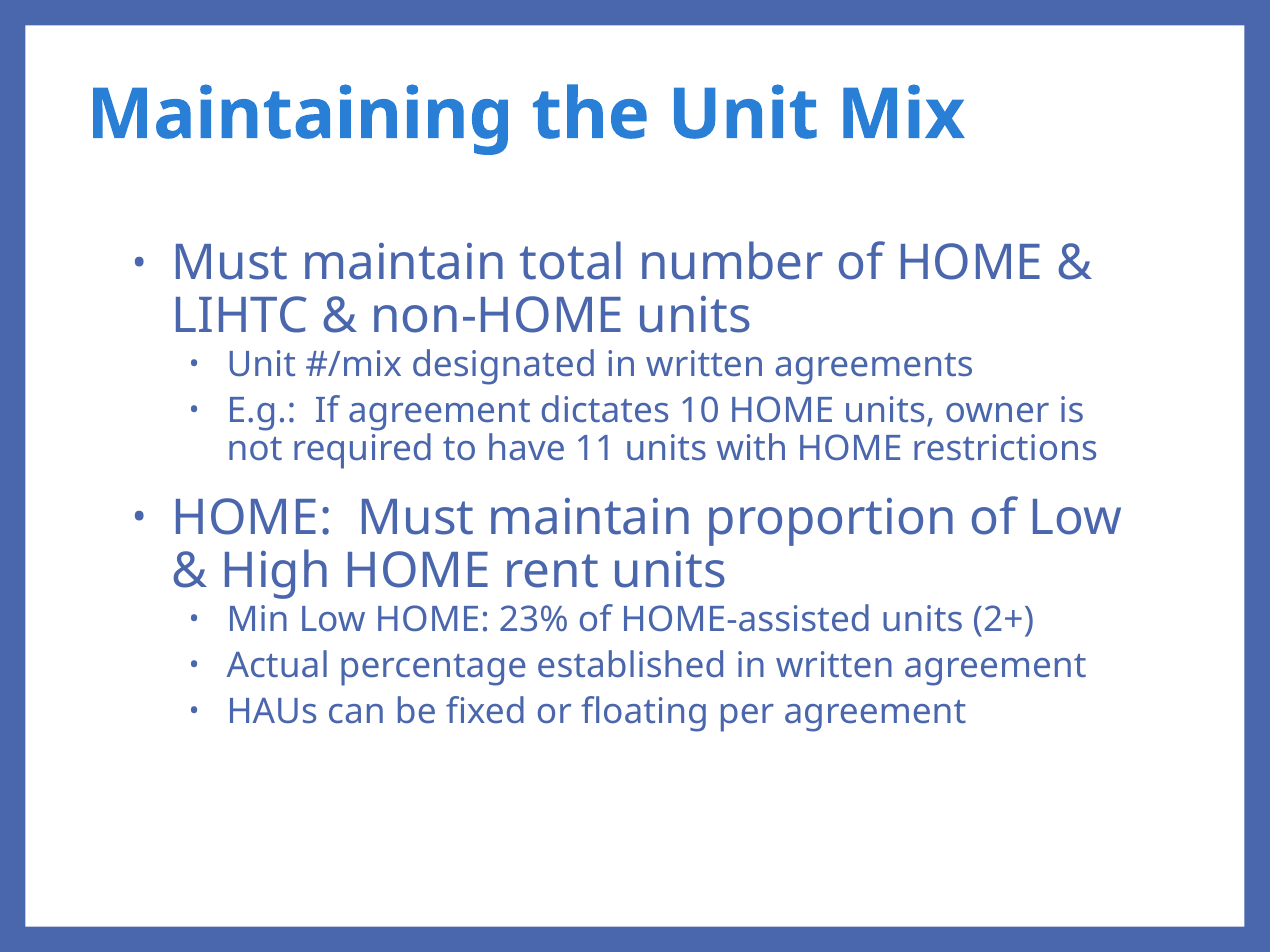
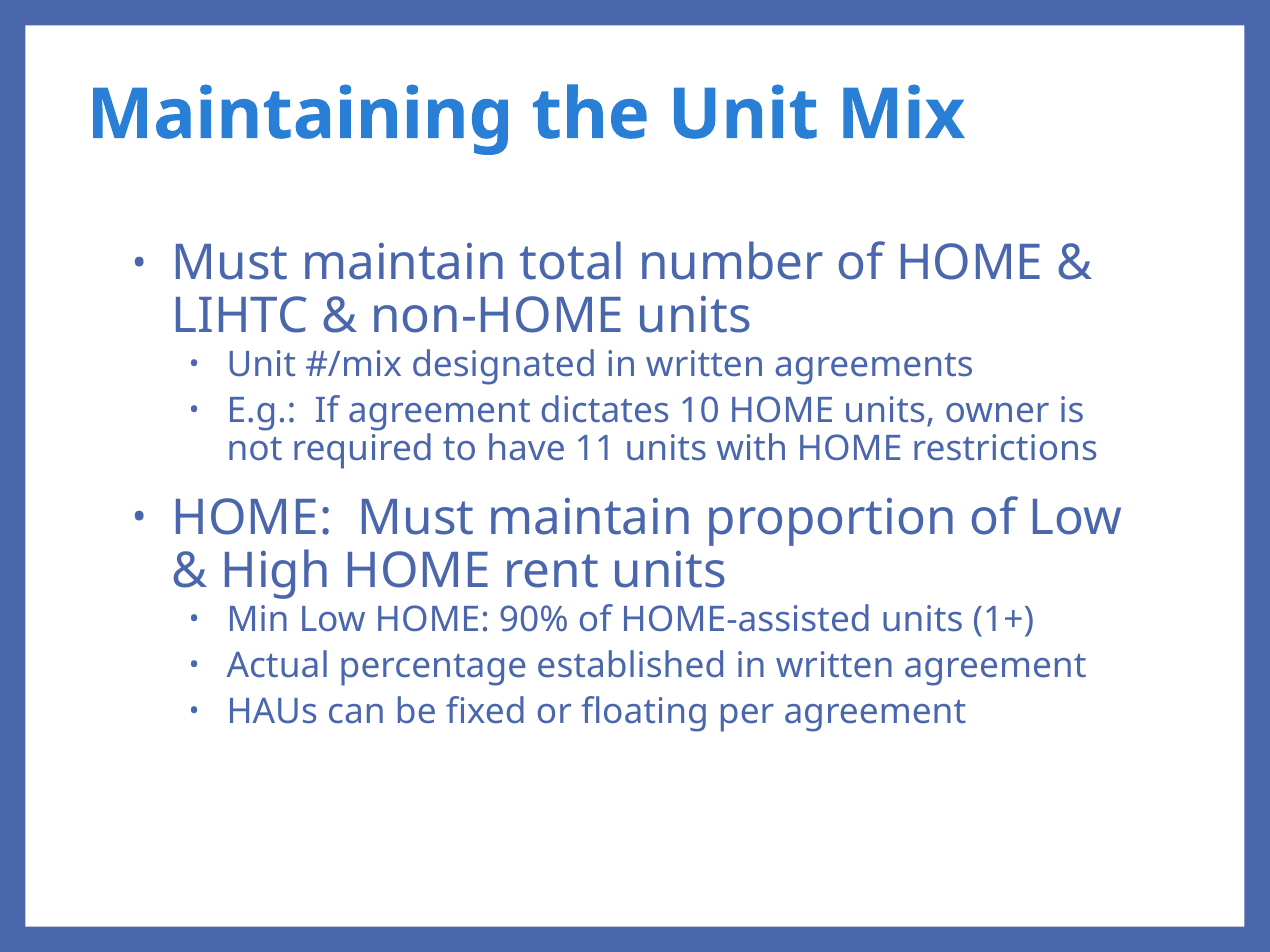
23%: 23% -> 90%
2+: 2+ -> 1+
